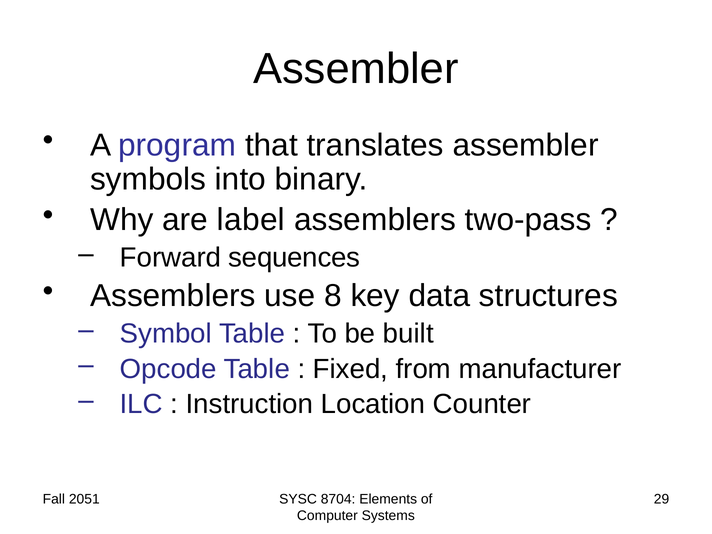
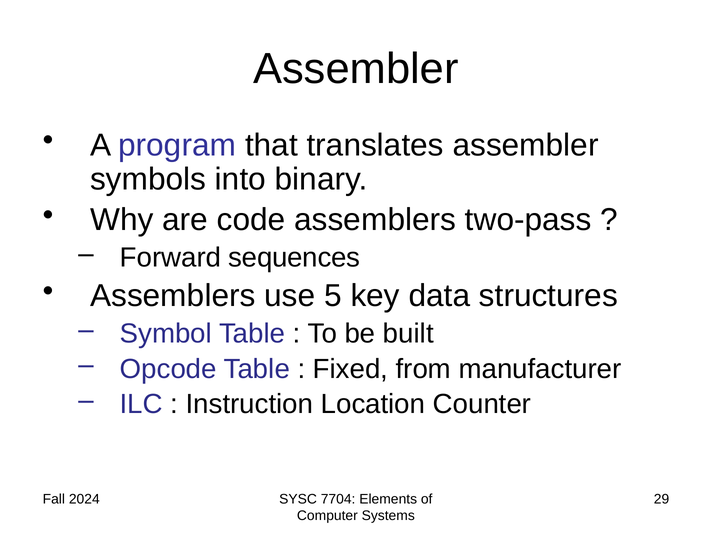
label: label -> code
8: 8 -> 5
2051: 2051 -> 2024
8704: 8704 -> 7704
